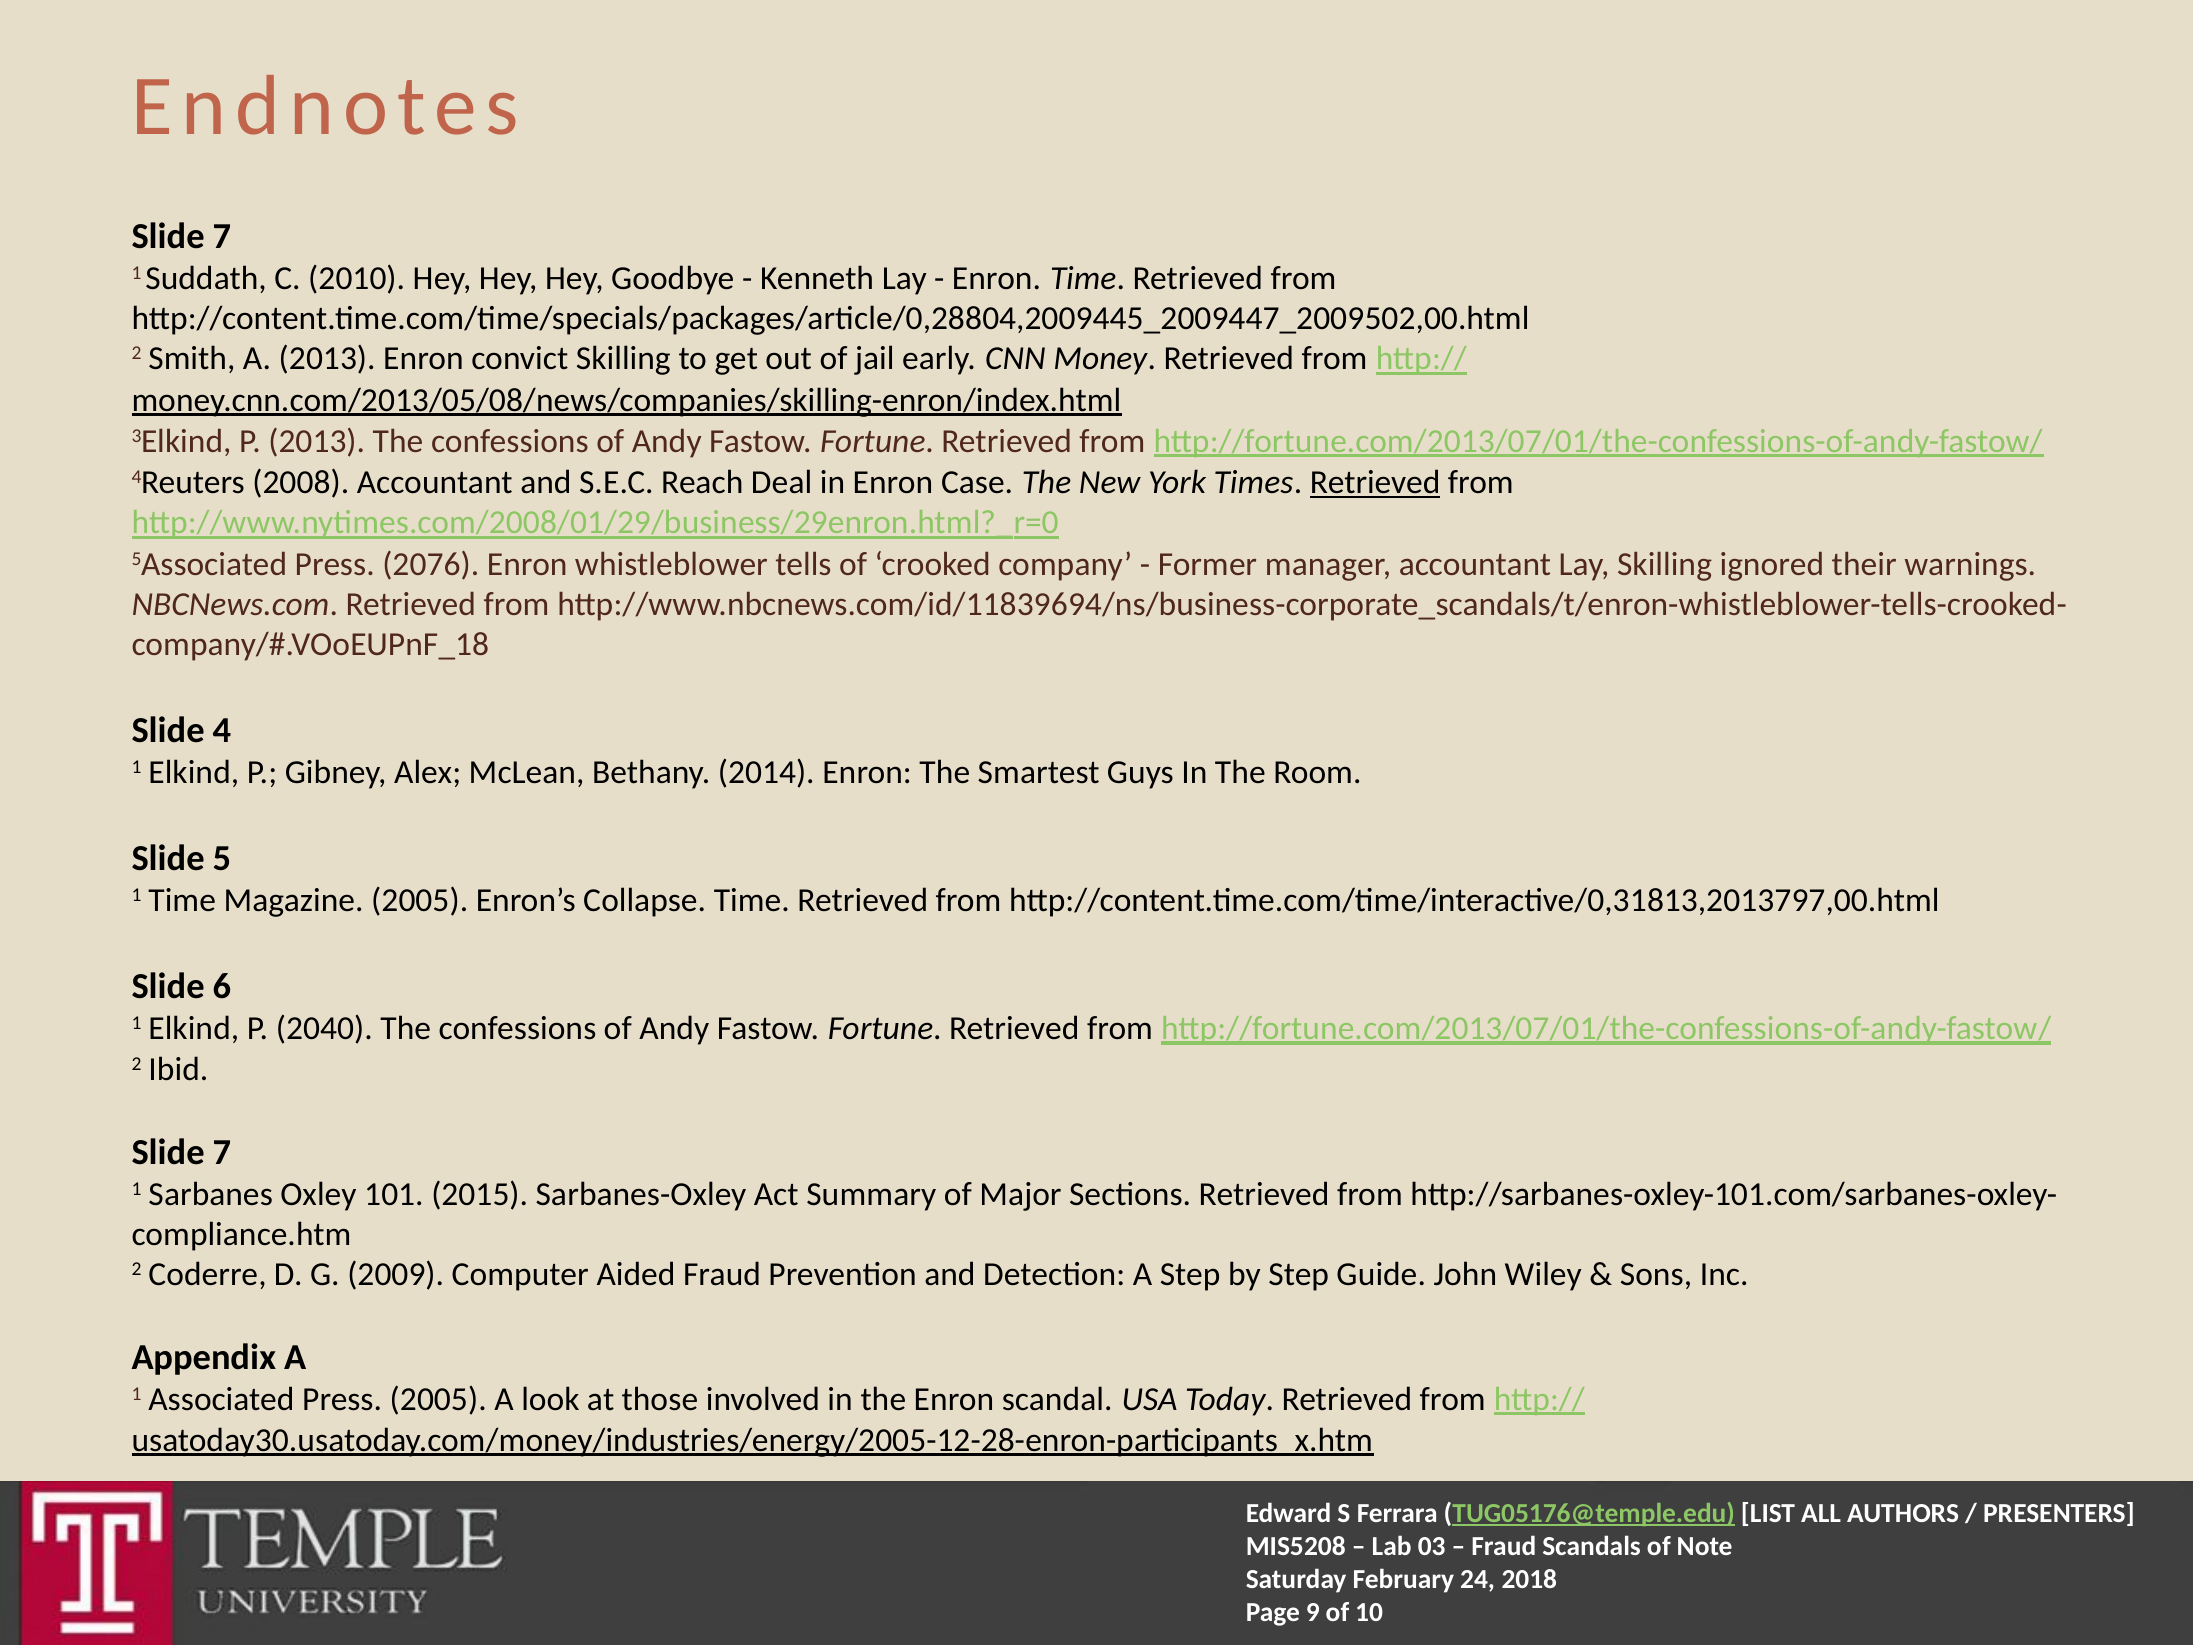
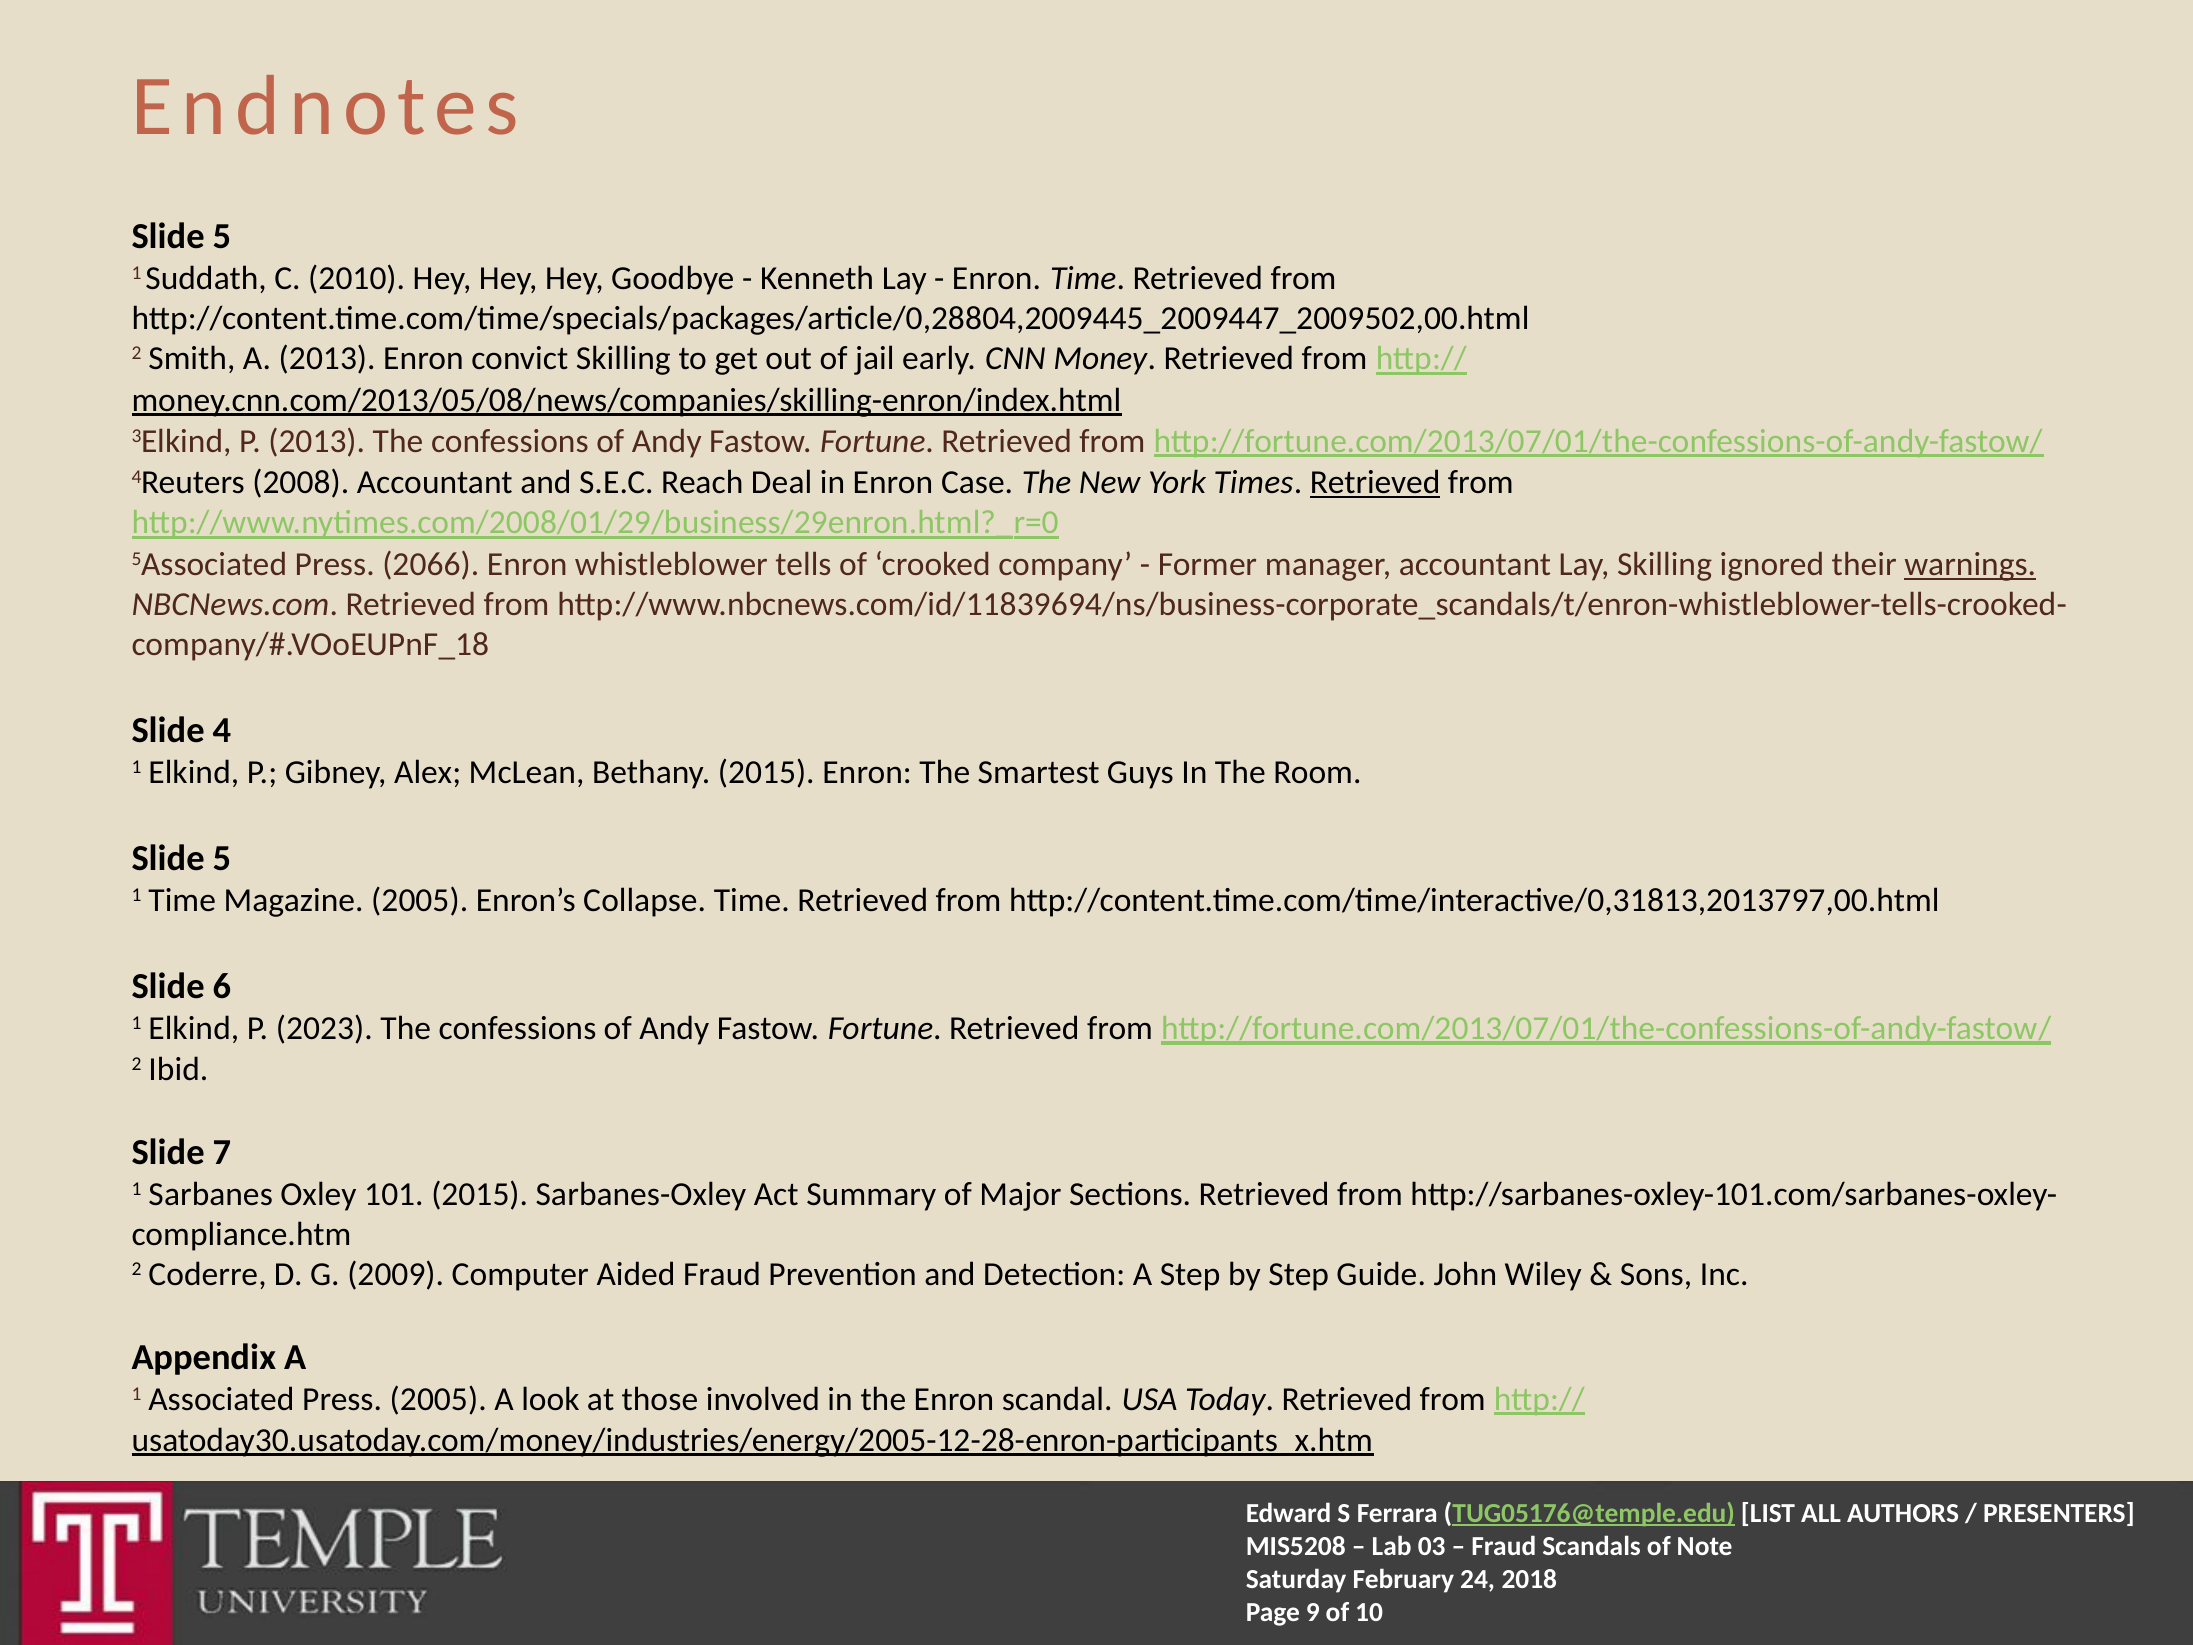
7 at (222, 236): 7 -> 5
2076: 2076 -> 2066
warnings underline: none -> present
Bethany 2014: 2014 -> 2015
2040: 2040 -> 2023
